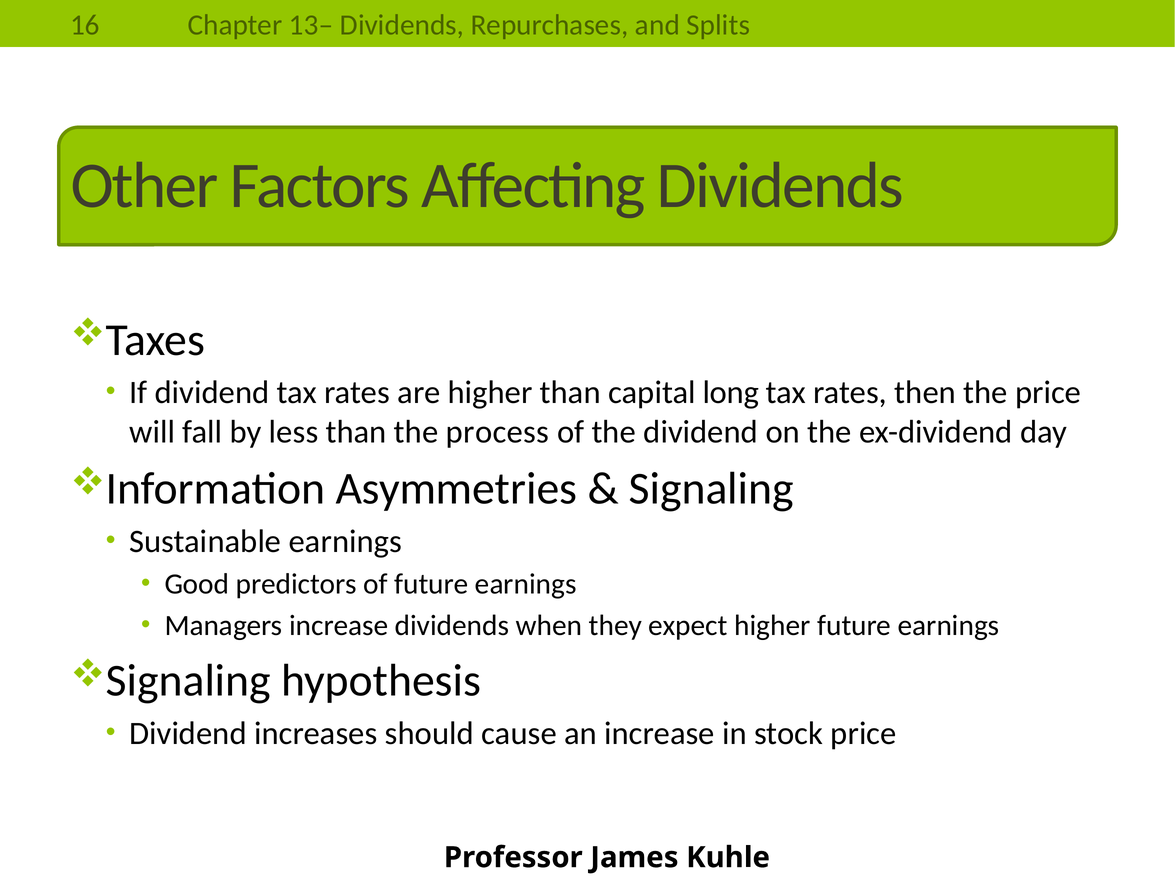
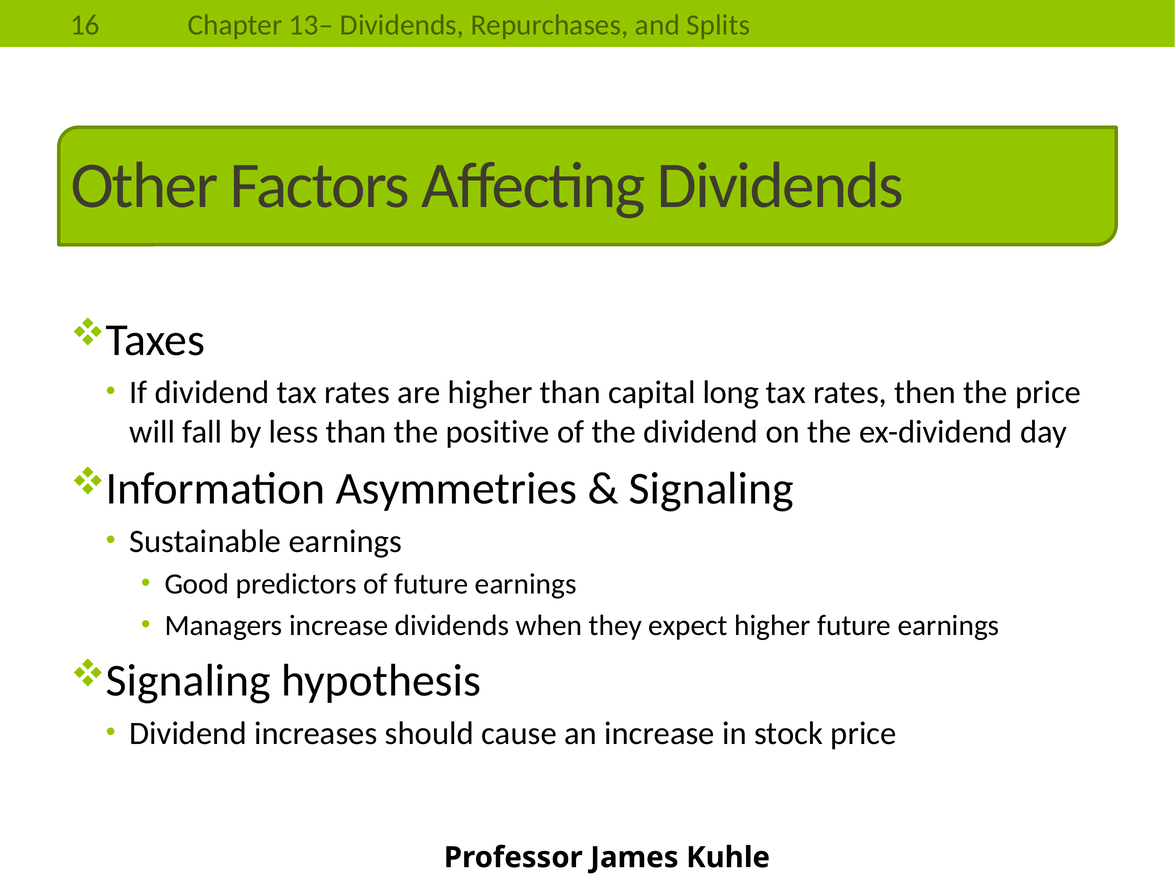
process: process -> positive
